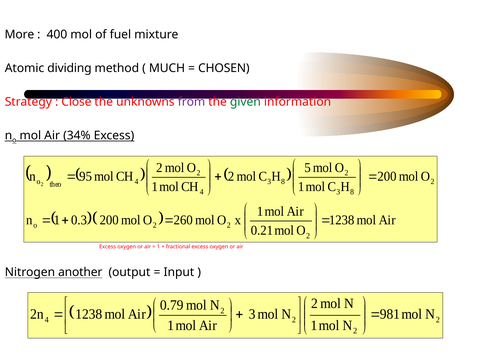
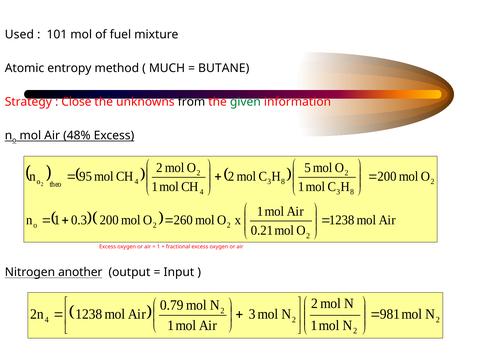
More: More -> Used
400: 400 -> 101
dividing: dividing -> entropy
CHOSEN: CHOSEN -> BUTANE
from colour: purple -> black
34%: 34% -> 48%
